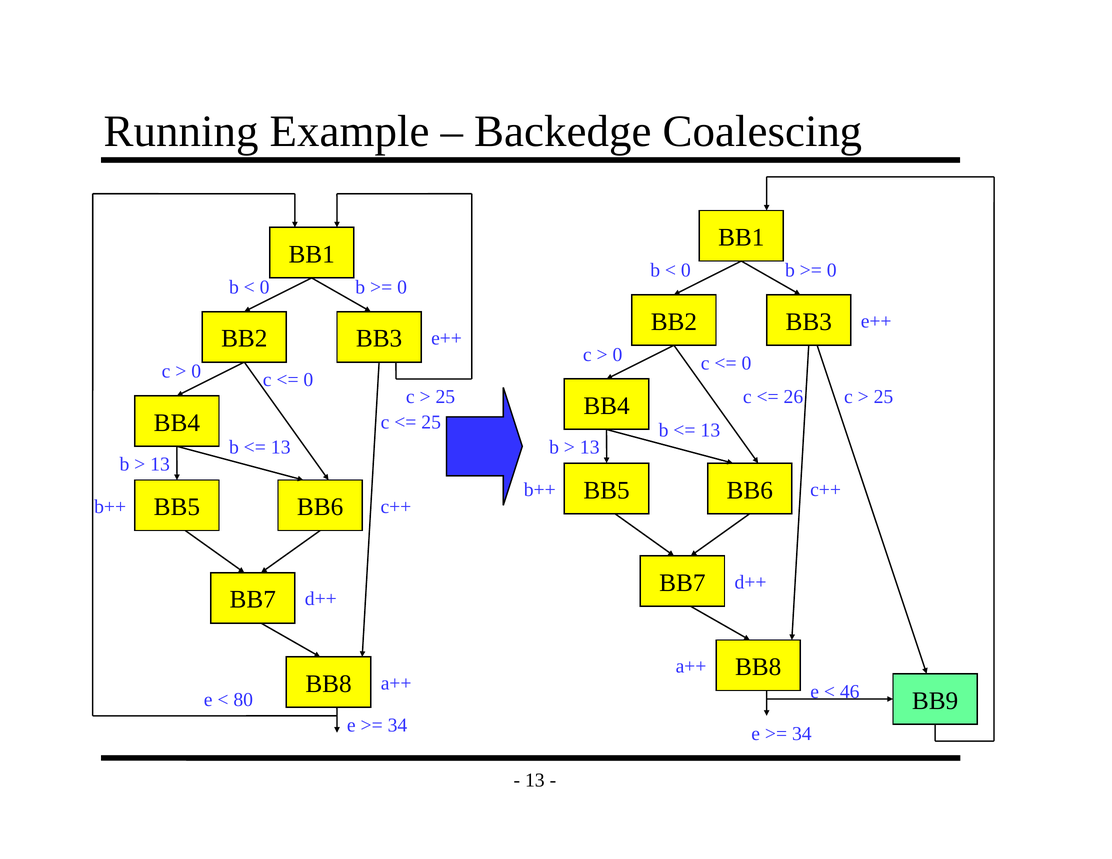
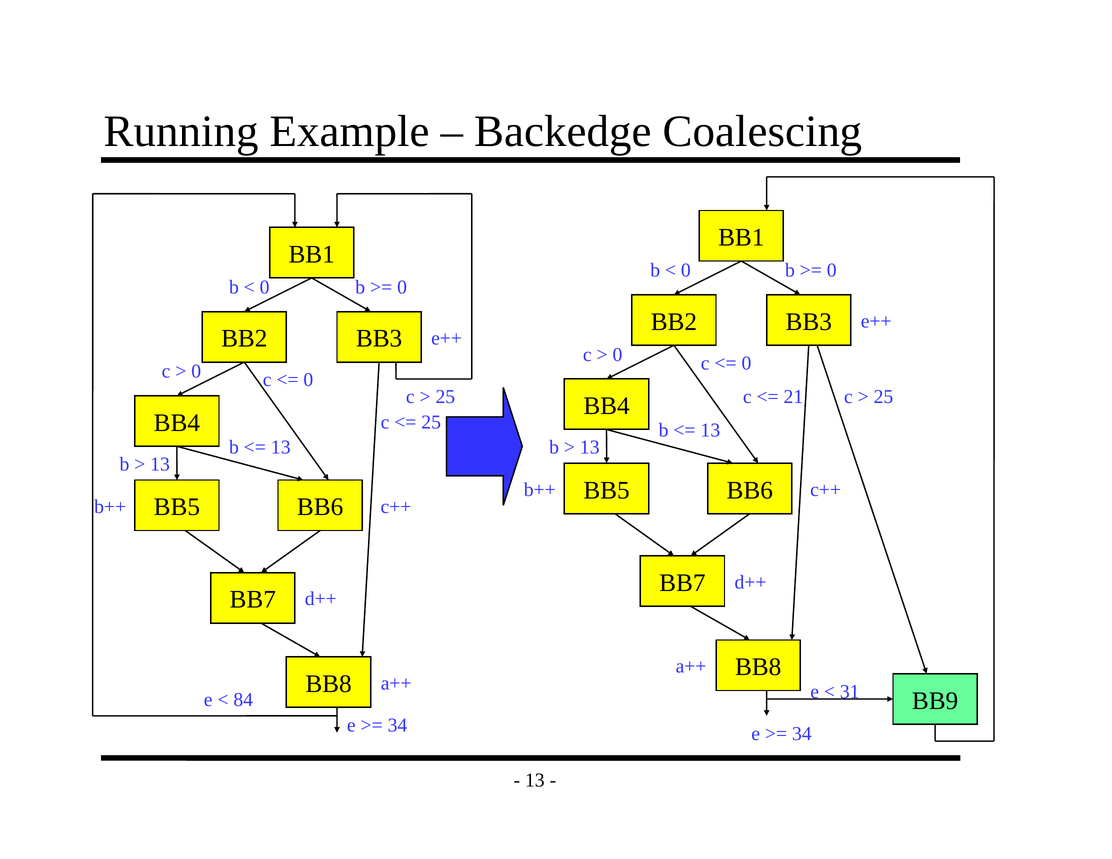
26: 26 -> 21
46: 46 -> 31
80: 80 -> 84
